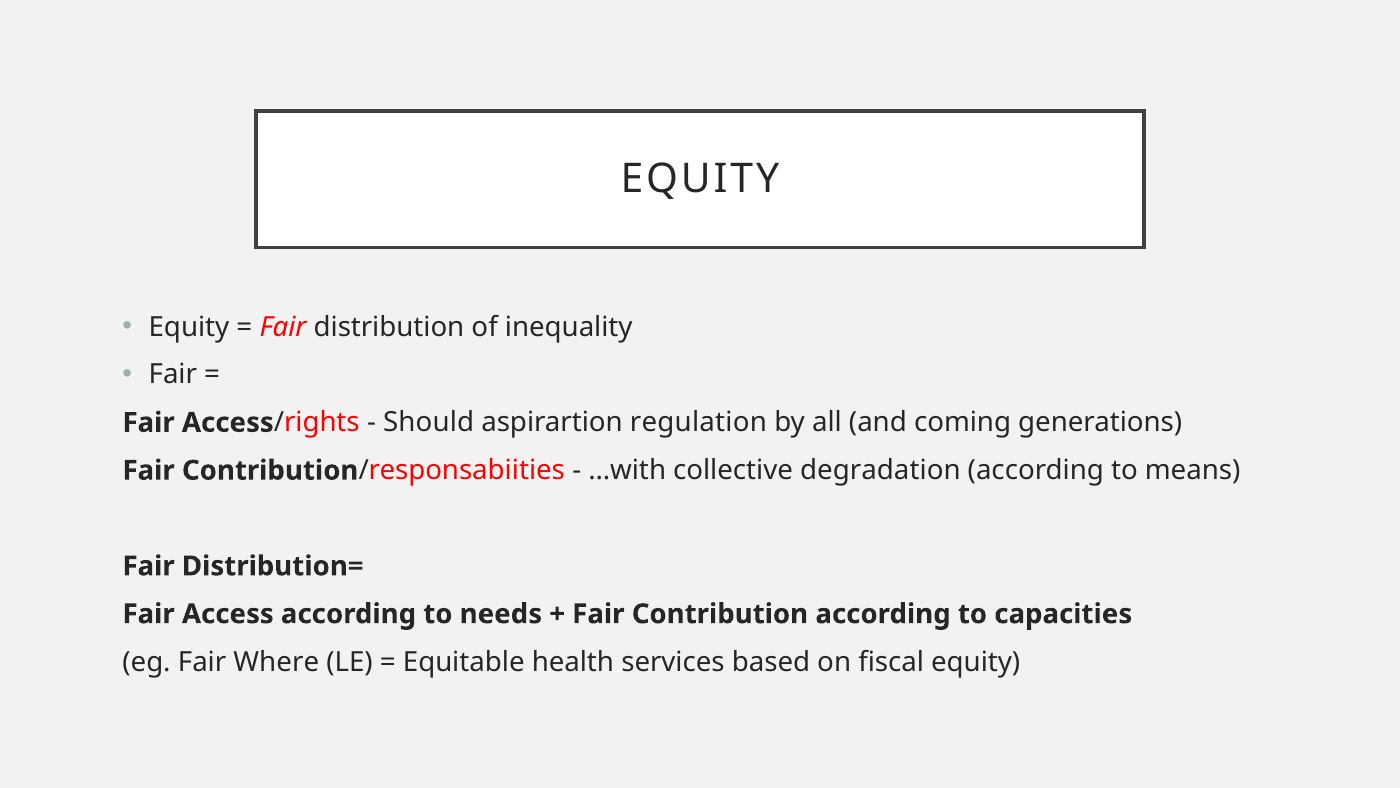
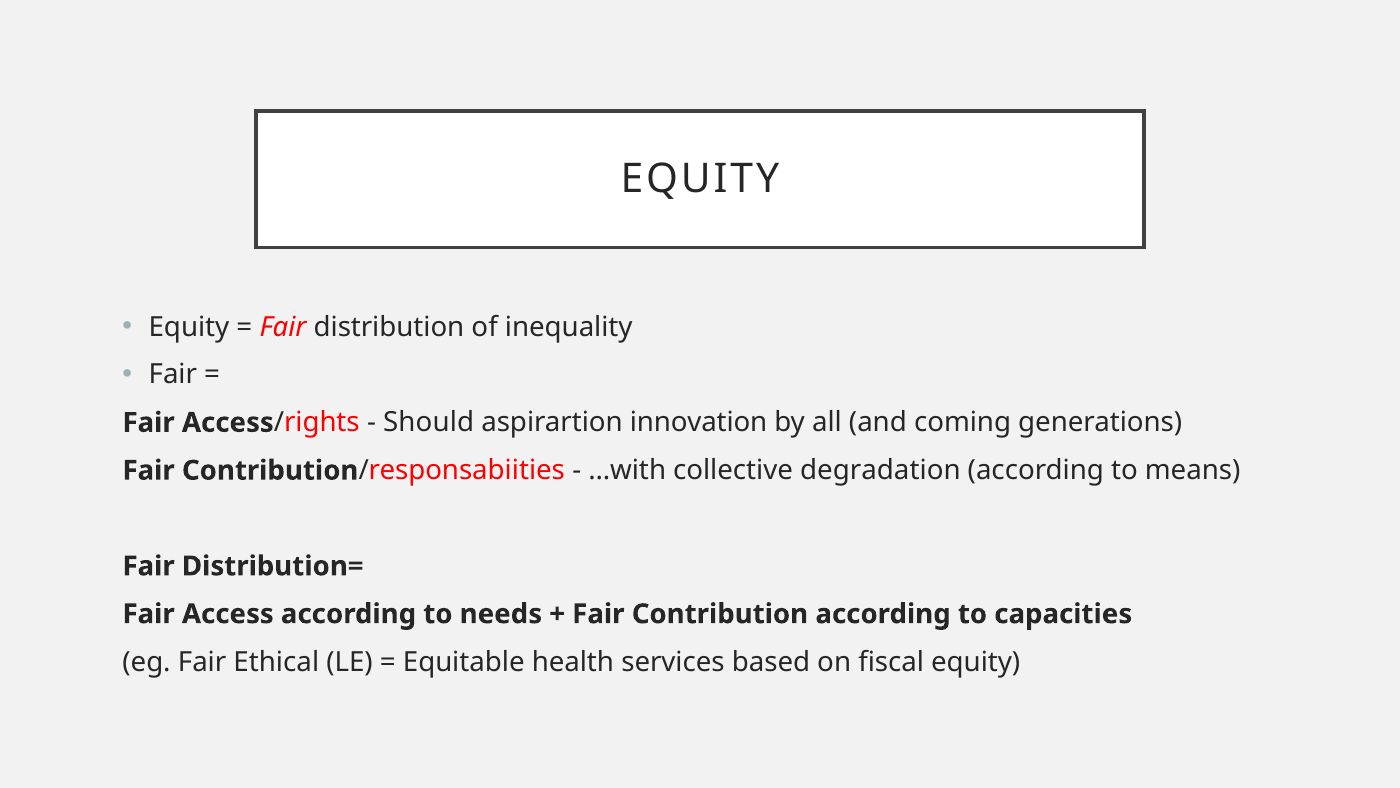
regulation: regulation -> innovation
Where: Where -> Ethical
